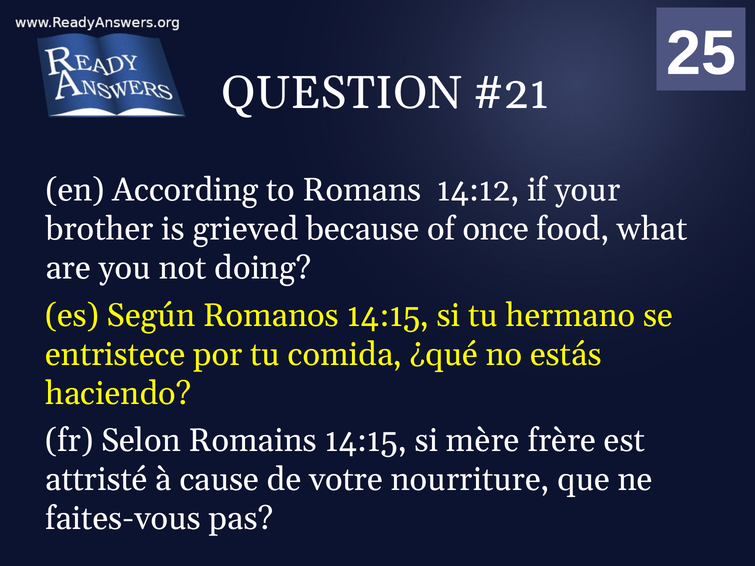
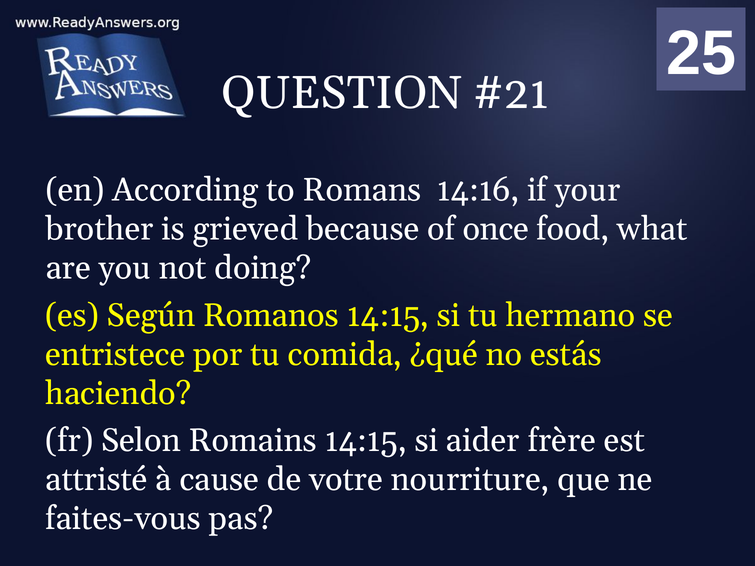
14:12: 14:12 -> 14:16
mère: mère -> aider
